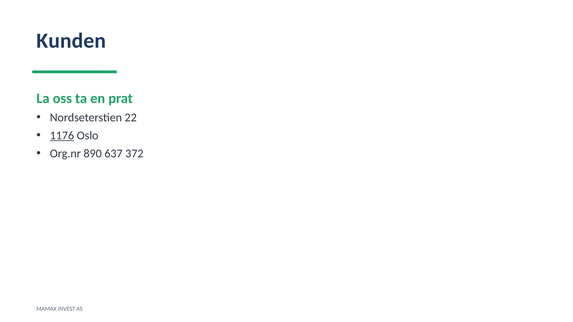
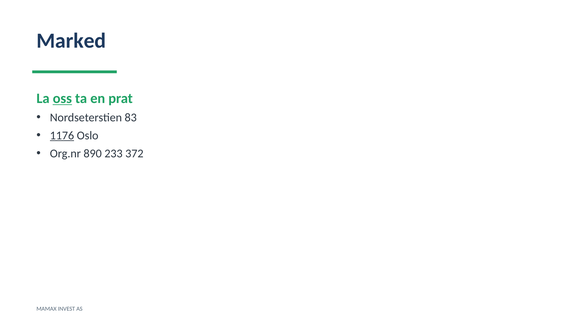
Kunden: Kunden -> Marked
oss underline: none -> present
22: 22 -> 83
637: 637 -> 233
